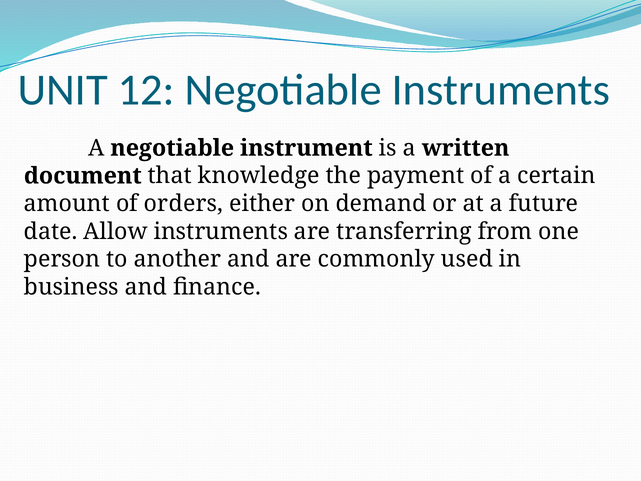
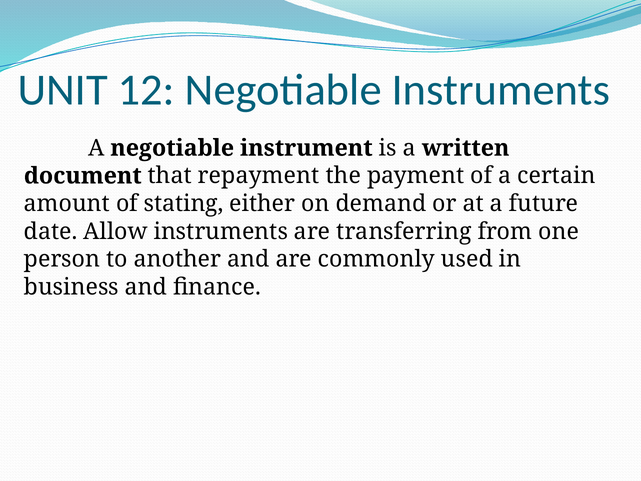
knowledge: knowledge -> repayment
orders: orders -> stating
